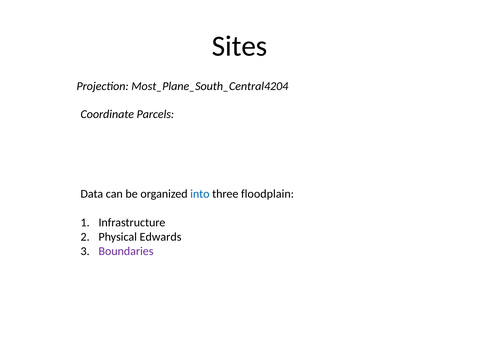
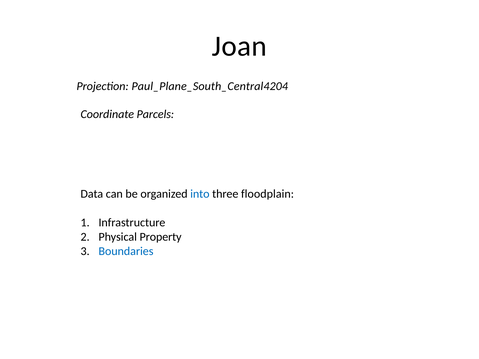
Sites: Sites -> Joan
Most_Plane_South_Central4204: Most_Plane_South_Central4204 -> Paul_Plane_South_Central4204
Edwards: Edwards -> Property
Boundaries colour: purple -> blue
